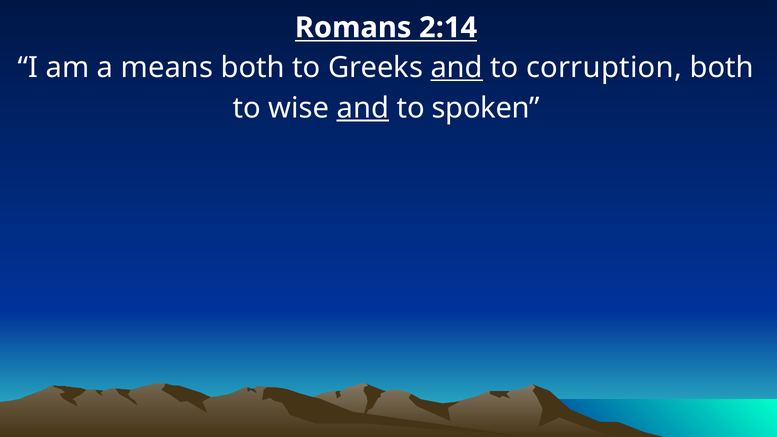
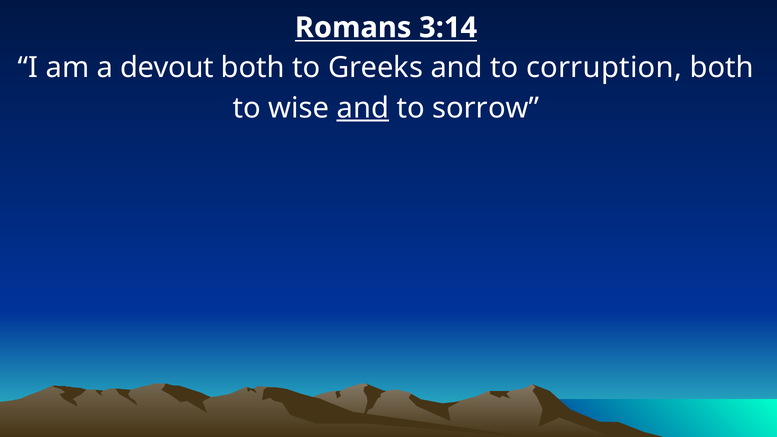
2:14: 2:14 -> 3:14
means: means -> devout
and at (457, 68) underline: present -> none
spoken: spoken -> sorrow
